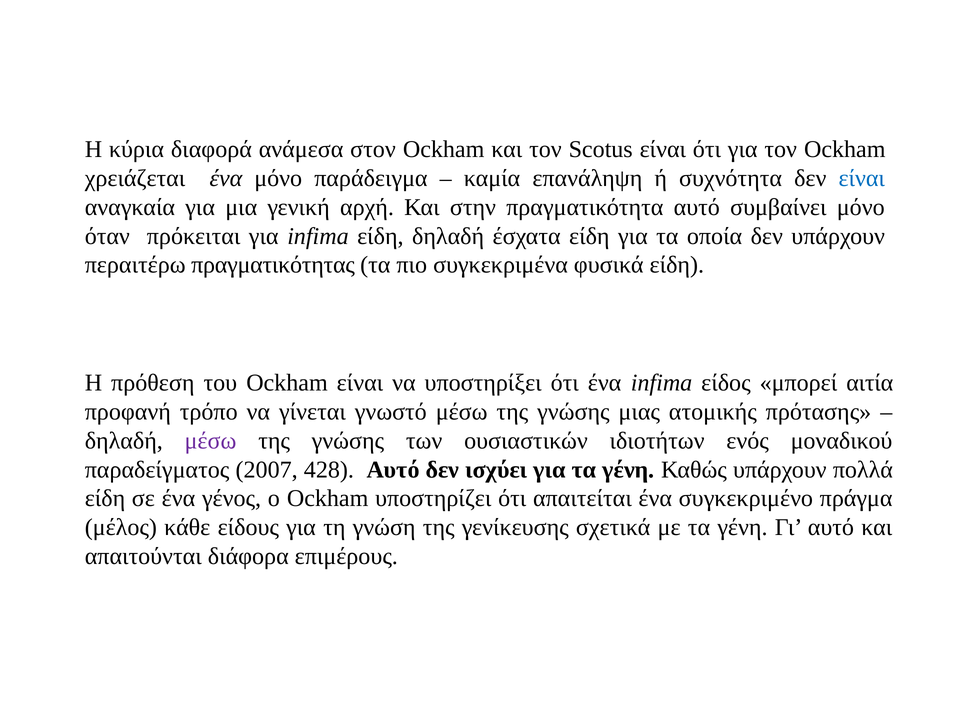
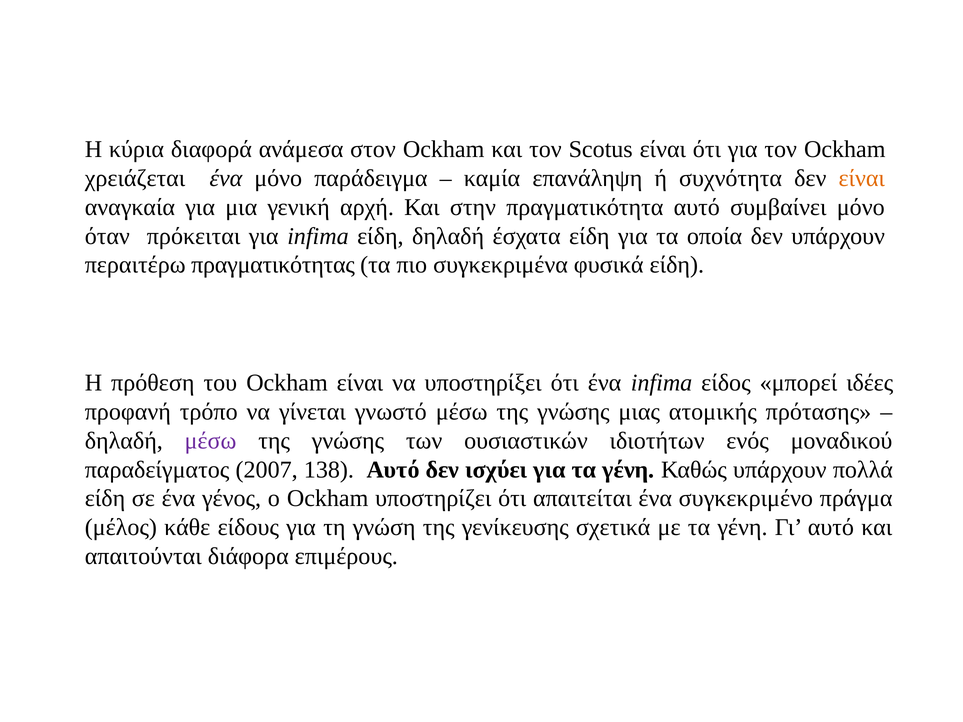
είναι at (862, 178) colour: blue -> orange
αιτία: αιτία -> ιδέες
428: 428 -> 138
